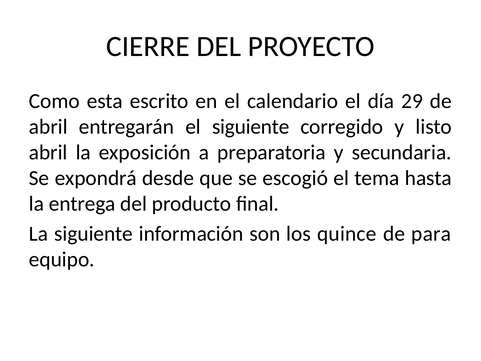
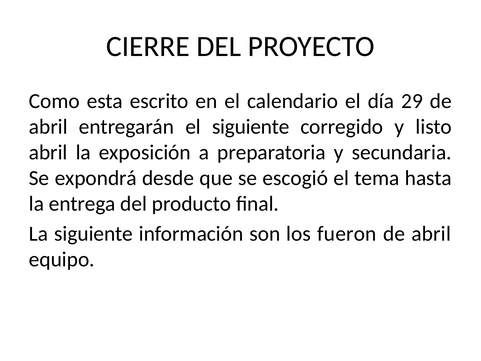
quince: quince -> fueron
para at (431, 233): para -> abril
